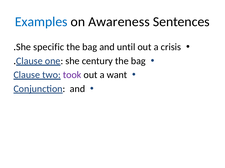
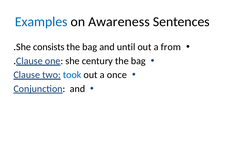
specific: specific -> consists
crisis: crisis -> from
took colour: purple -> blue
want: want -> once
